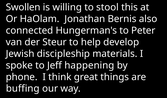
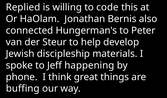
Swollen: Swollen -> Replied
stool: stool -> code
